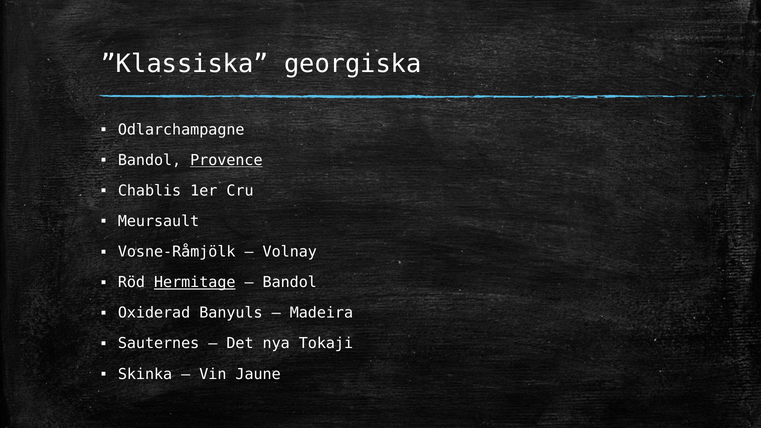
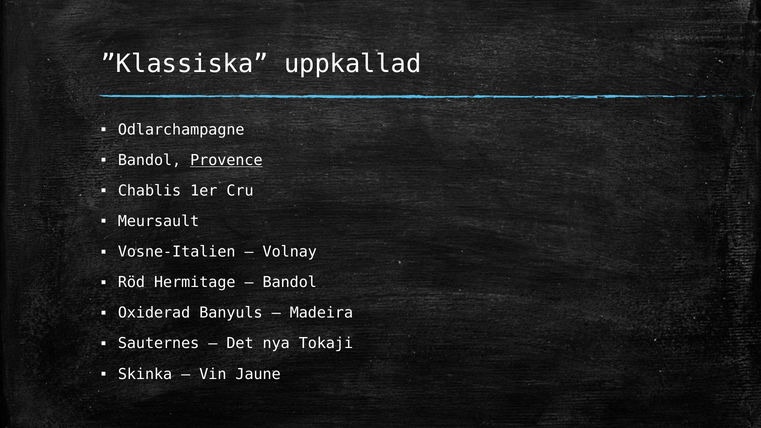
georgiska: georgiska -> uppkallad
Vosne-Råmjölk: Vosne-Råmjölk -> Vosne-Italien
Hermitage underline: present -> none
